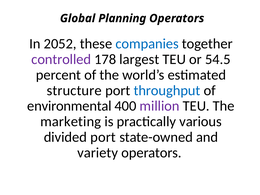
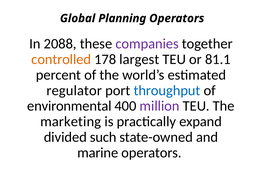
2052: 2052 -> 2088
companies colour: blue -> purple
controlled colour: purple -> orange
54.5: 54.5 -> 81.1
structure: structure -> regulator
various: various -> expand
divided port: port -> such
variety: variety -> marine
